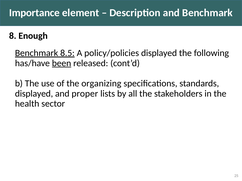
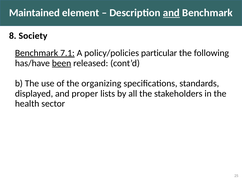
Importance: Importance -> Maintained
and at (171, 13) underline: none -> present
Enough: Enough -> Society
8.5: 8.5 -> 7.1
policy/policies displayed: displayed -> particular
